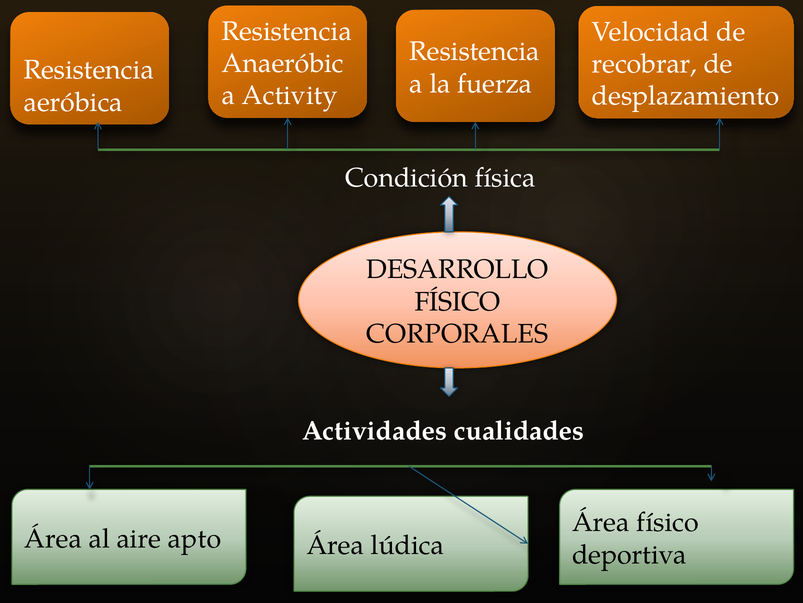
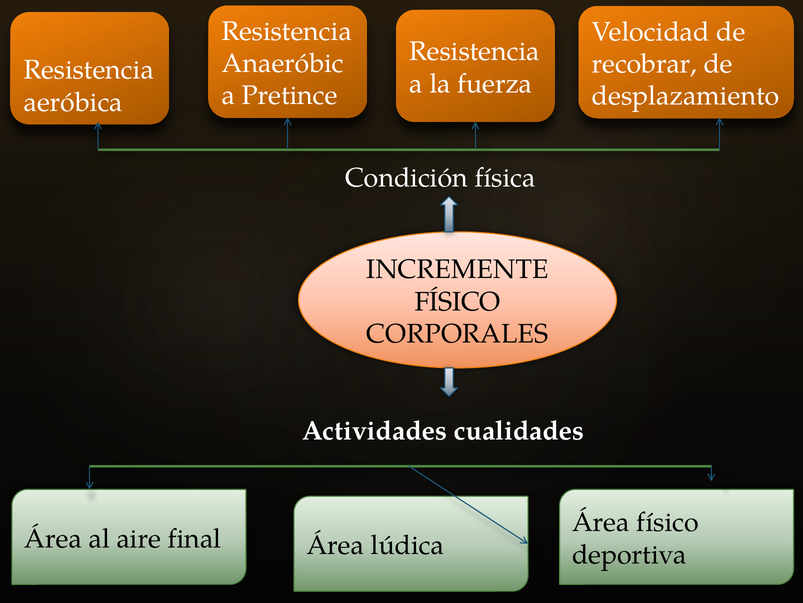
Activity: Activity -> Pretince
DESARROLLO: DESARROLLO -> INCREMENTE
apto: apto -> final
